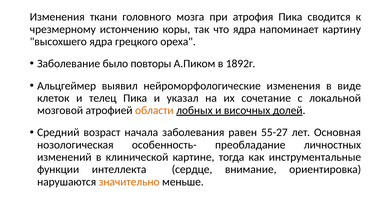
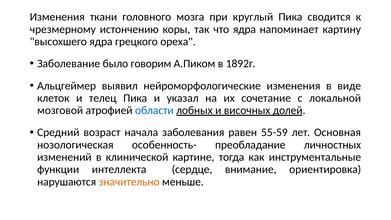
атрофия: атрофия -> круглый
повторы: повторы -> говорим
области colour: orange -> blue
55-27: 55-27 -> 55-59
